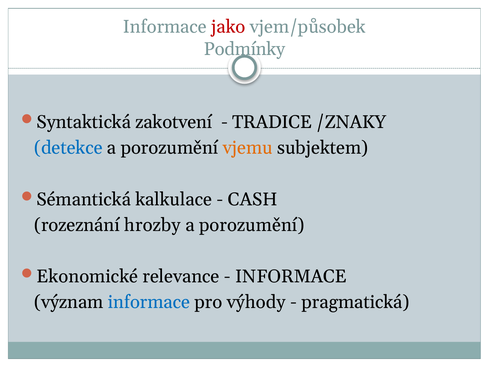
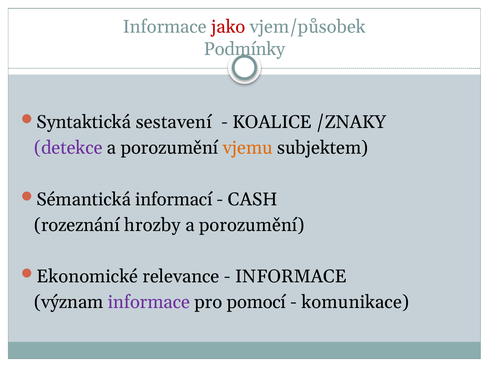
zakotvení: zakotvení -> sestavení
TRADICE: TRADICE -> KOALICE
detekce colour: blue -> purple
kalkulace: kalkulace -> informací
informace at (149, 302) colour: blue -> purple
výhody: výhody -> pomocí
pragmatická: pragmatická -> komunikace
